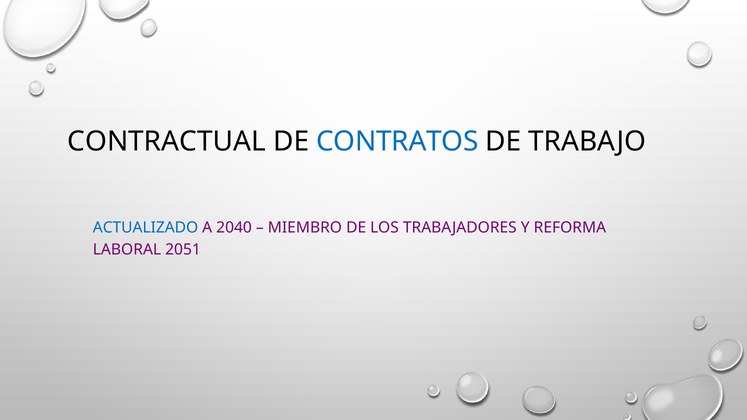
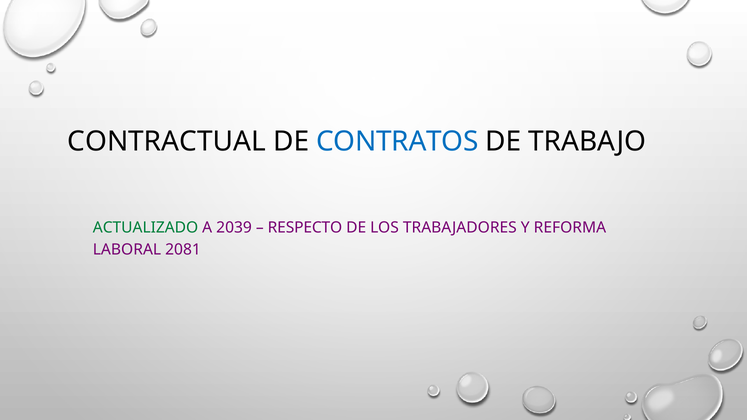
ACTUALIZADO colour: blue -> green
2040: 2040 -> 2039
MIEMBRO: MIEMBRO -> RESPECTO
2051: 2051 -> 2081
